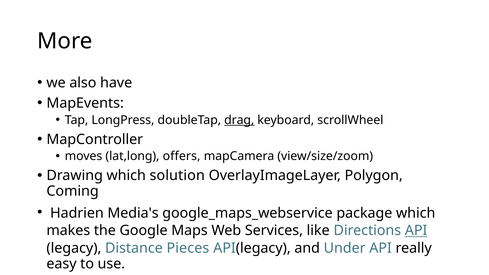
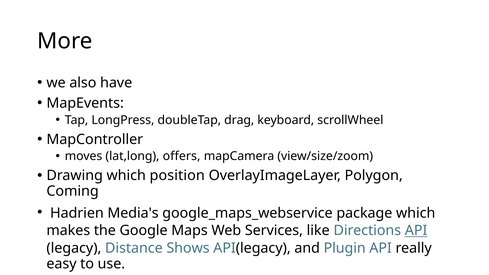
drag underline: present -> none
solution: solution -> position
Pieces: Pieces -> Shows
Under: Under -> Plugin
